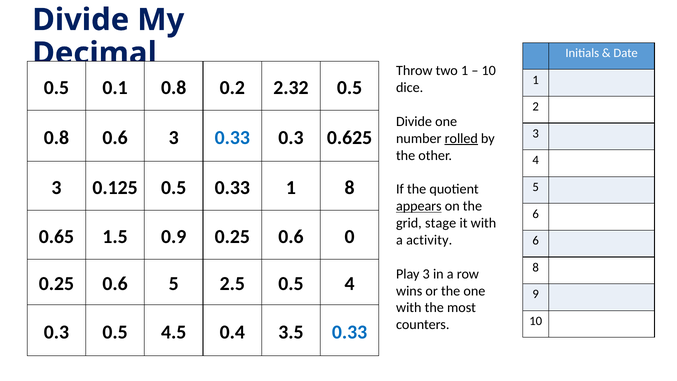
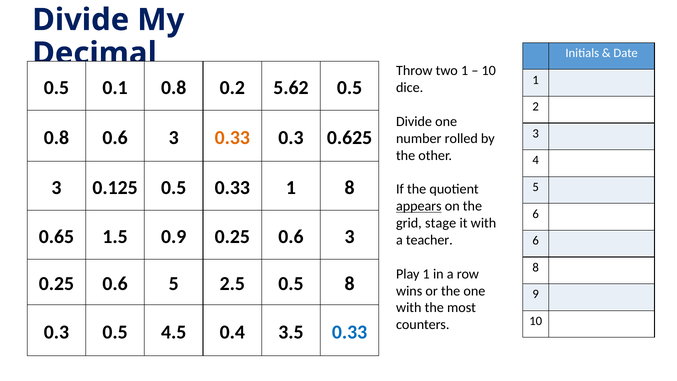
2.32: 2.32 -> 5.62
0.33 at (232, 138) colour: blue -> orange
rolled underline: present -> none
0.25 0.6 0: 0 -> 3
activity: activity -> teacher
Play 3: 3 -> 1
0.5 4: 4 -> 8
